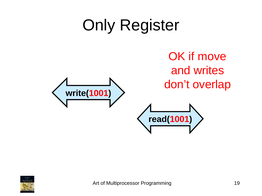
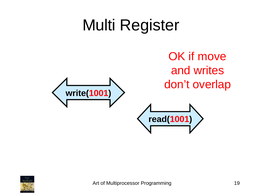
Only: Only -> Multi
